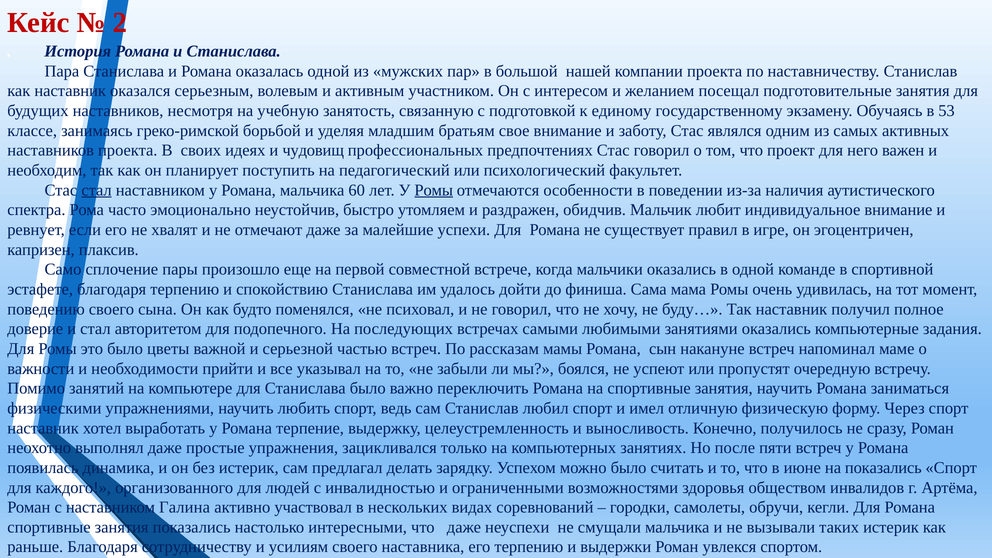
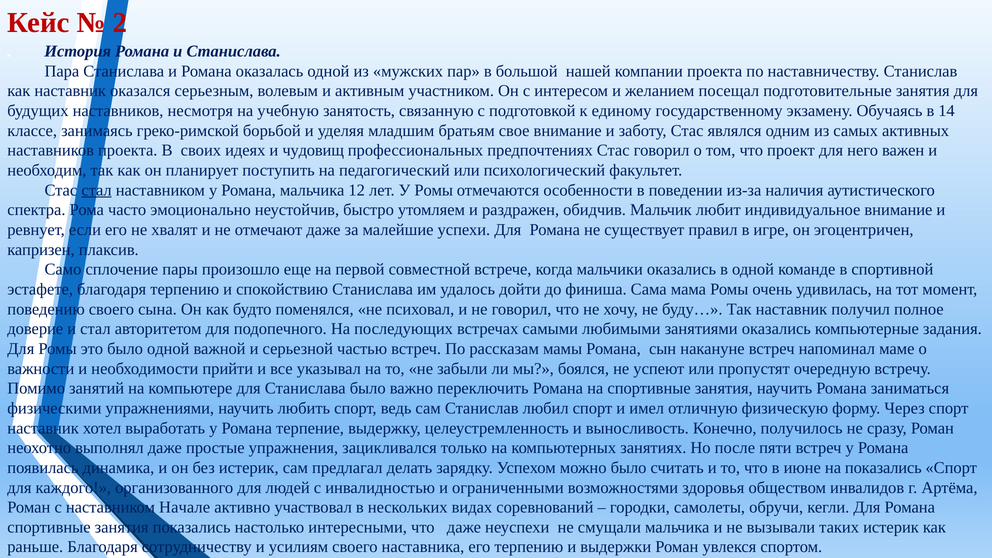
53: 53 -> 14
60: 60 -> 12
Ромы at (434, 190) underline: present -> none
было цветы: цветы -> одной
Галина: Галина -> Начале
